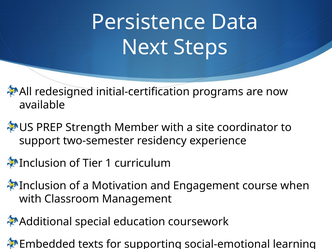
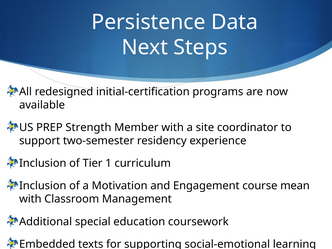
when: when -> mean
